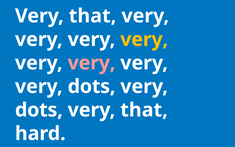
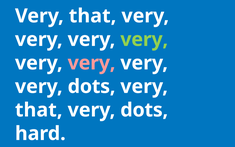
very at (144, 39) colour: yellow -> light green
dots at (39, 110): dots -> that
that at (144, 110): that -> dots
